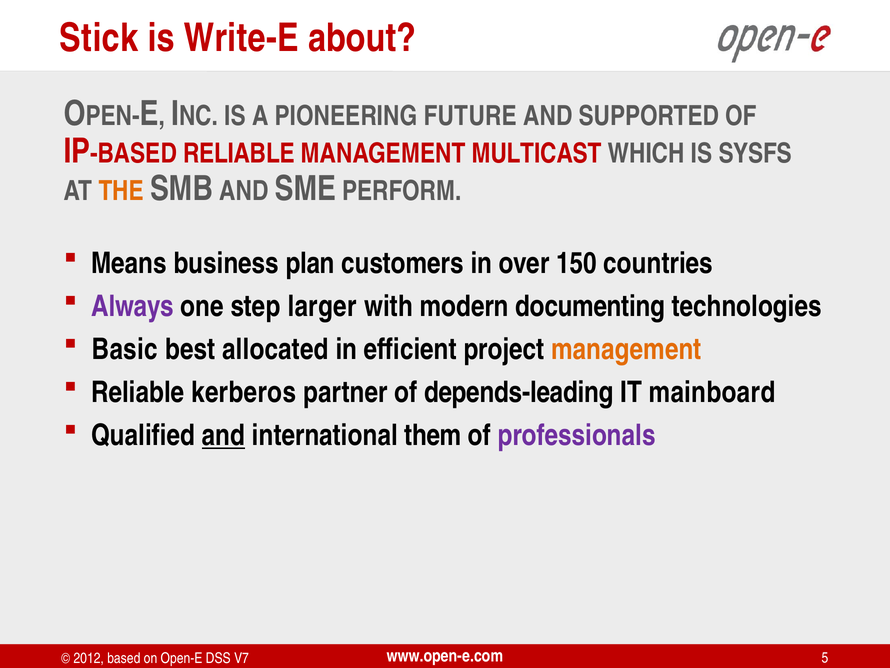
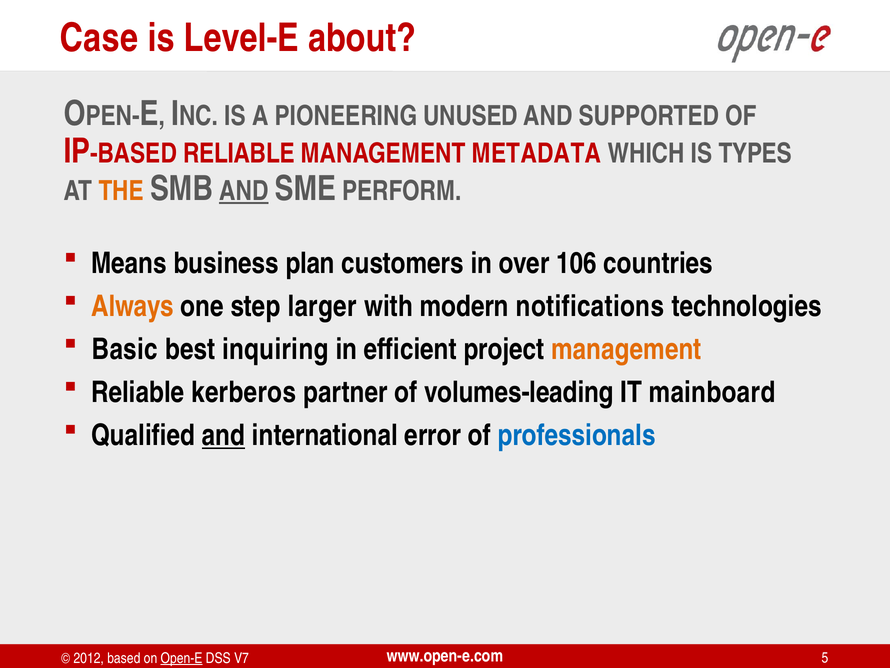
Stick: Stick -> Case
Write-E: Write-E -> Level-E
FUTURE: FUTURE -> UNUSED
MULTICAST: MULTICAST -> METADATA
SYSFS: SYSFS -> TYPES
AND at (244, 191) underline: none -> present
150: 150 -> 106
Always colour: purple -> orange
documenting: documenting -> notifications
allocated: allocated -> inquiring
depends-leading: depends-leading -> volumes-leading
them: them -> error
professionals colour: purple -> blue
Open-E underline: none -> present
